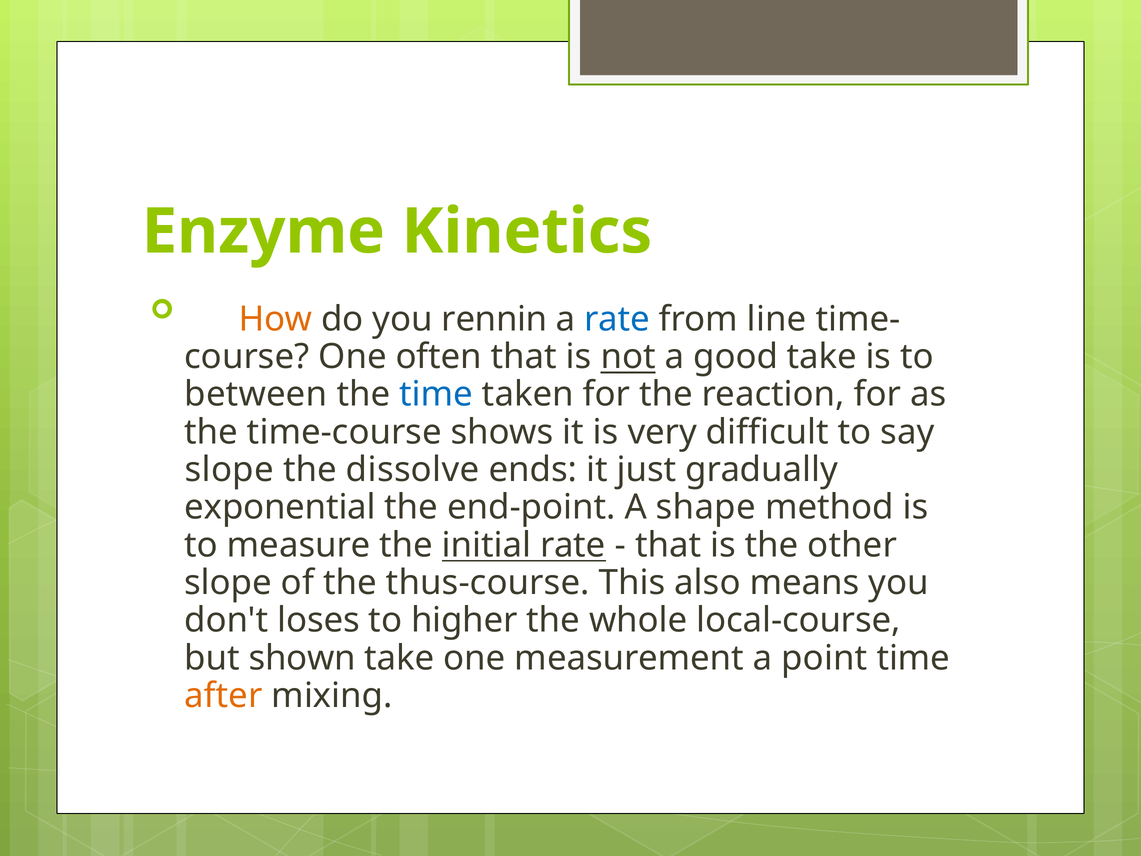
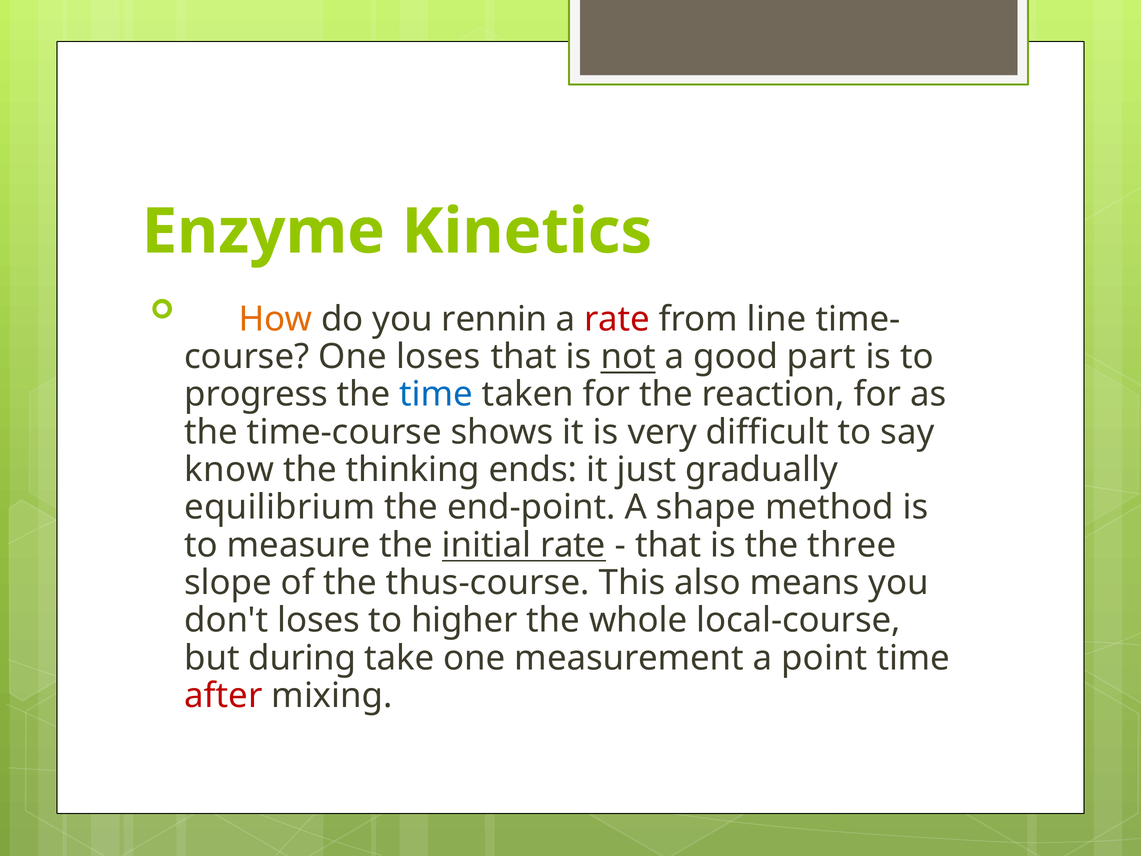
rate at (617, 319) colour: blue -> red
One often: often -> loses
good take: take -> part
between: between -> progress
slope at (229, 470): slope -> know
dissolve: dissolve -> thinking
exponential: exponential -> equilibrium
other: other -> three
shown: shown -> during
after colour: orange -> red
